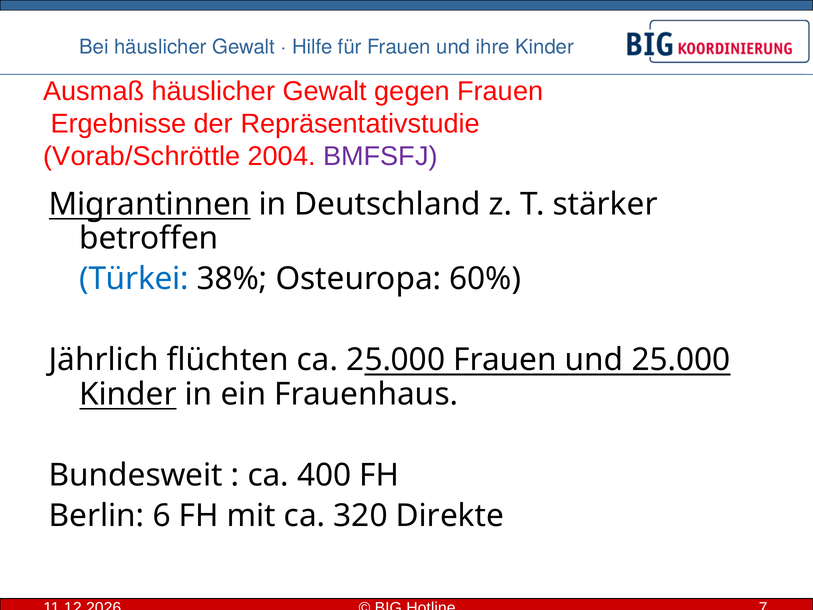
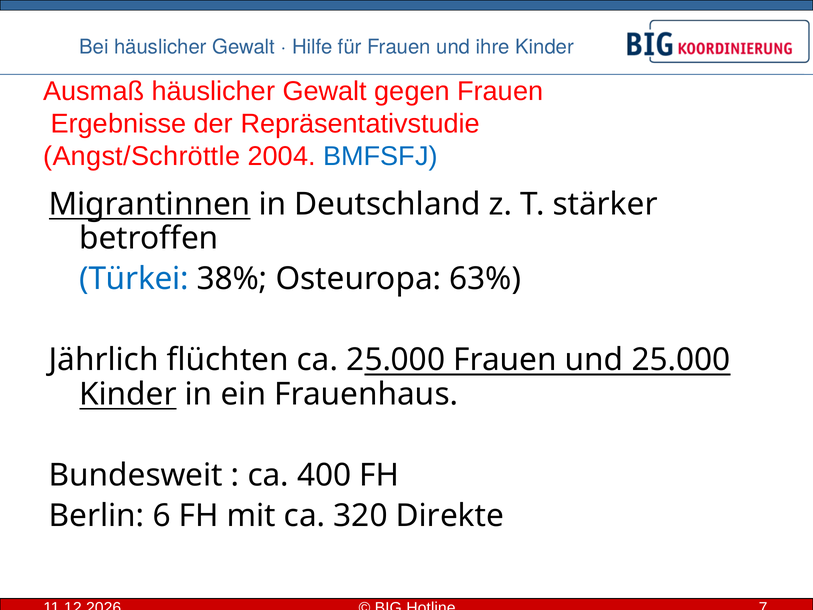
Vorab/Schröttle: Vorab/Schröttle -> Angst/Schröttle
BMFSFJ colour: purple -> blue
60%: 60% -> 63%
